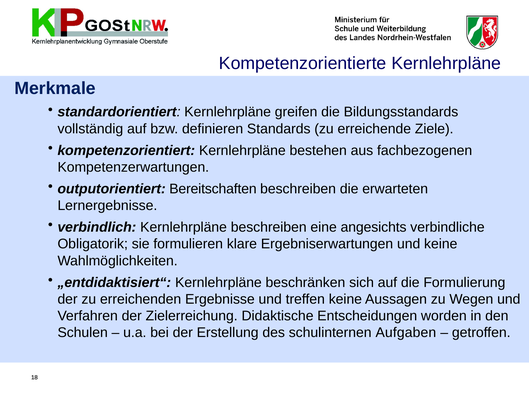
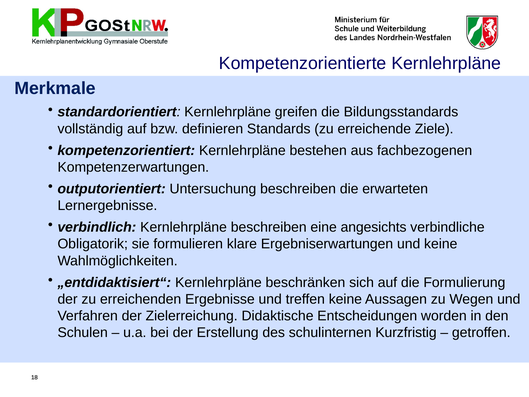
Bereitschaften: Bereitschaften -> Untersuchung
Aufgaben: Aufgaben -> Kurzfristig
